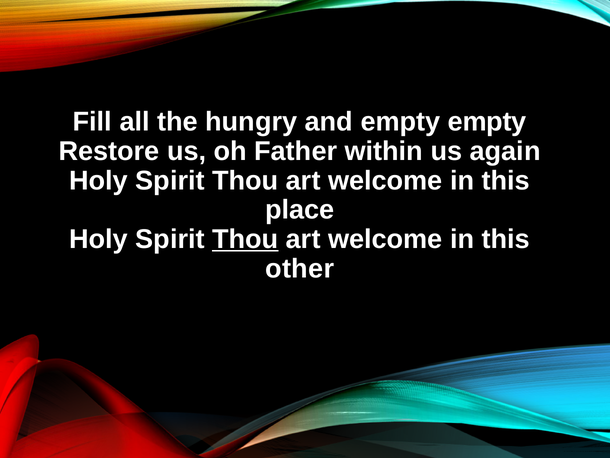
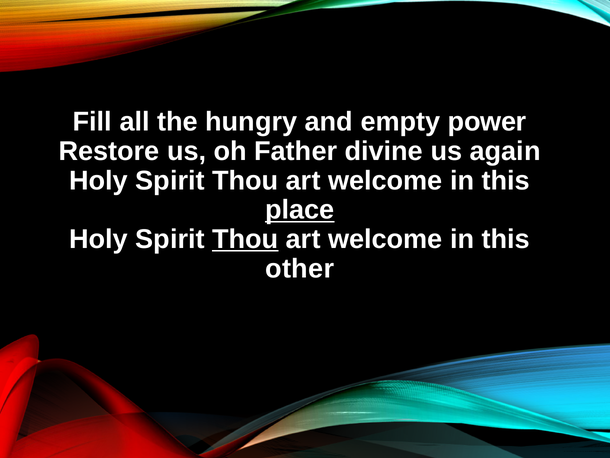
empty empty: empty -> power
within: within -> divine
place underline: none -> present
